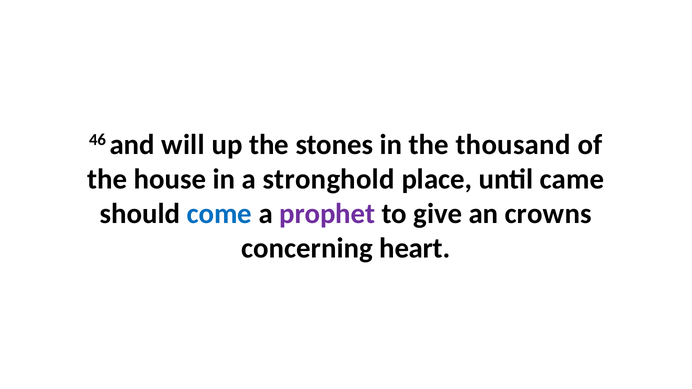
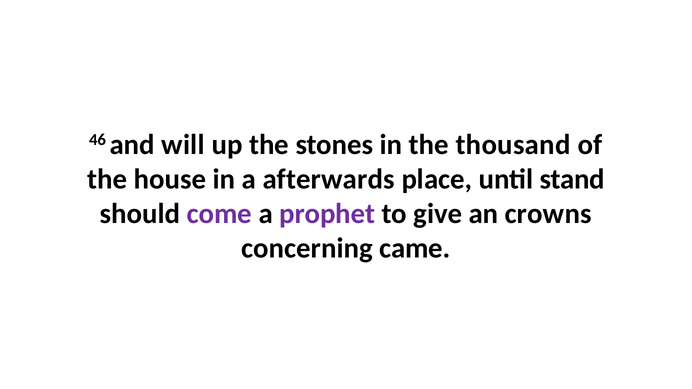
stronghold: stronghold -> afterwards
came: came -> stand
come colour: blue -> purple
heart: heart -> came
